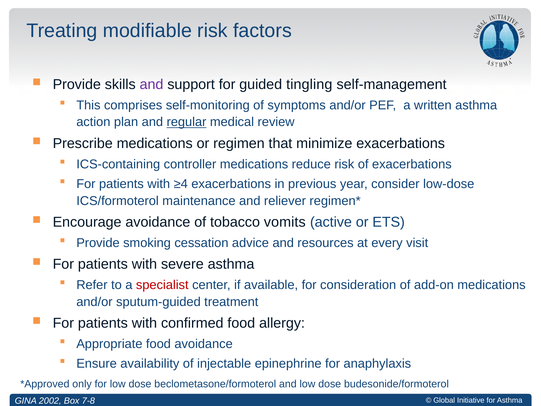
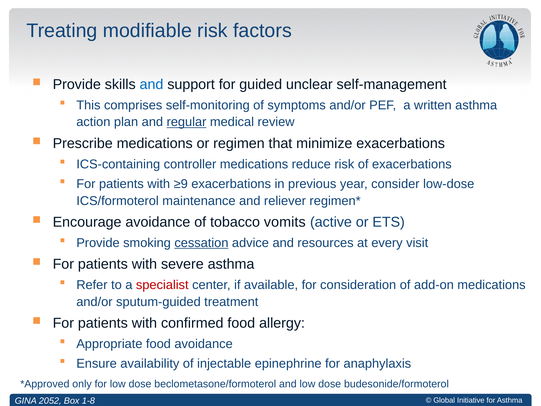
and at (152, 84) colour: purple -> blue
tingling: tingling -> unclear
≥4: ≥4 -> ≥9
cessation underline: none -> present
2002: 2002 -> 2052
7-8: 7-8 -> 1-8
